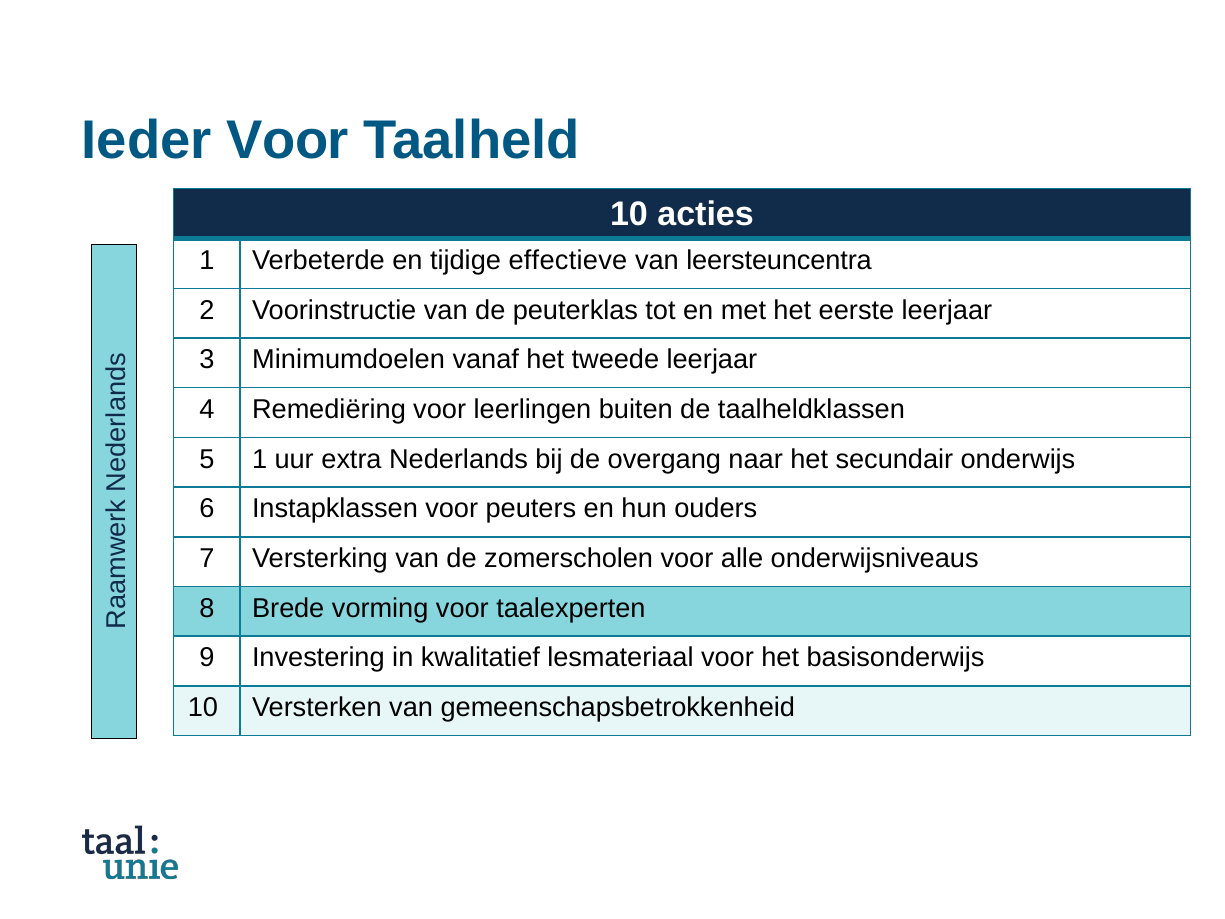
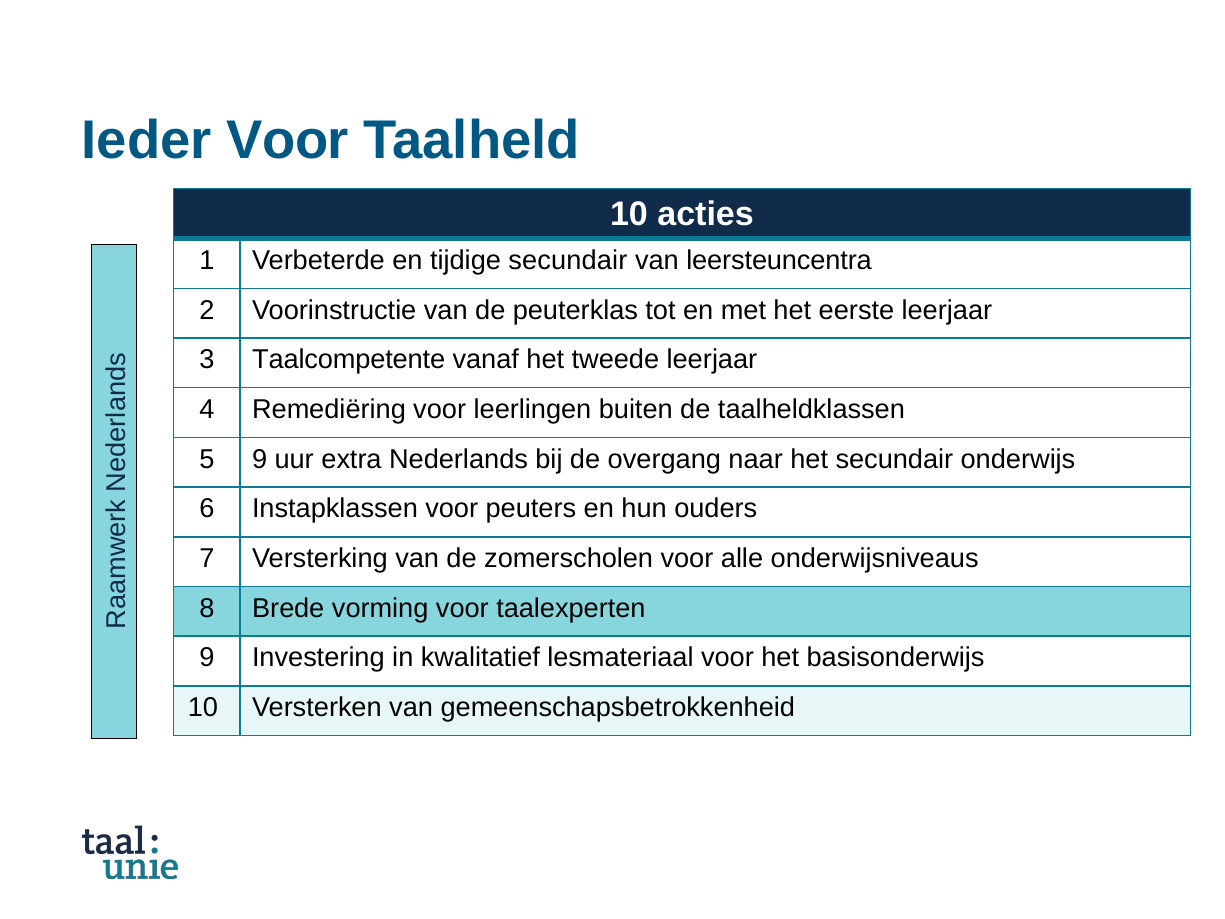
tijdige effectieve: effectieve -> secundair
Minimumdoelen: Minimumdoelen -> Taalcompetente
5 1: 1 -> 9
